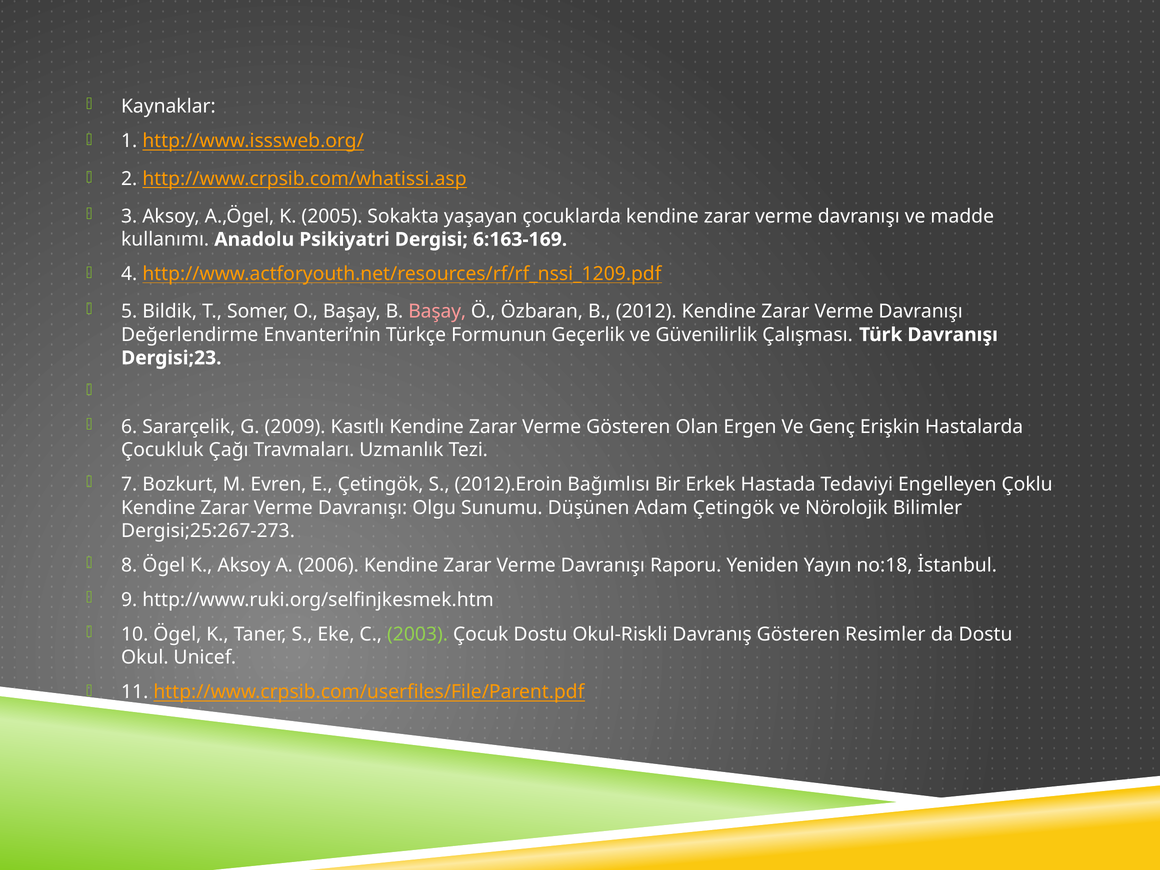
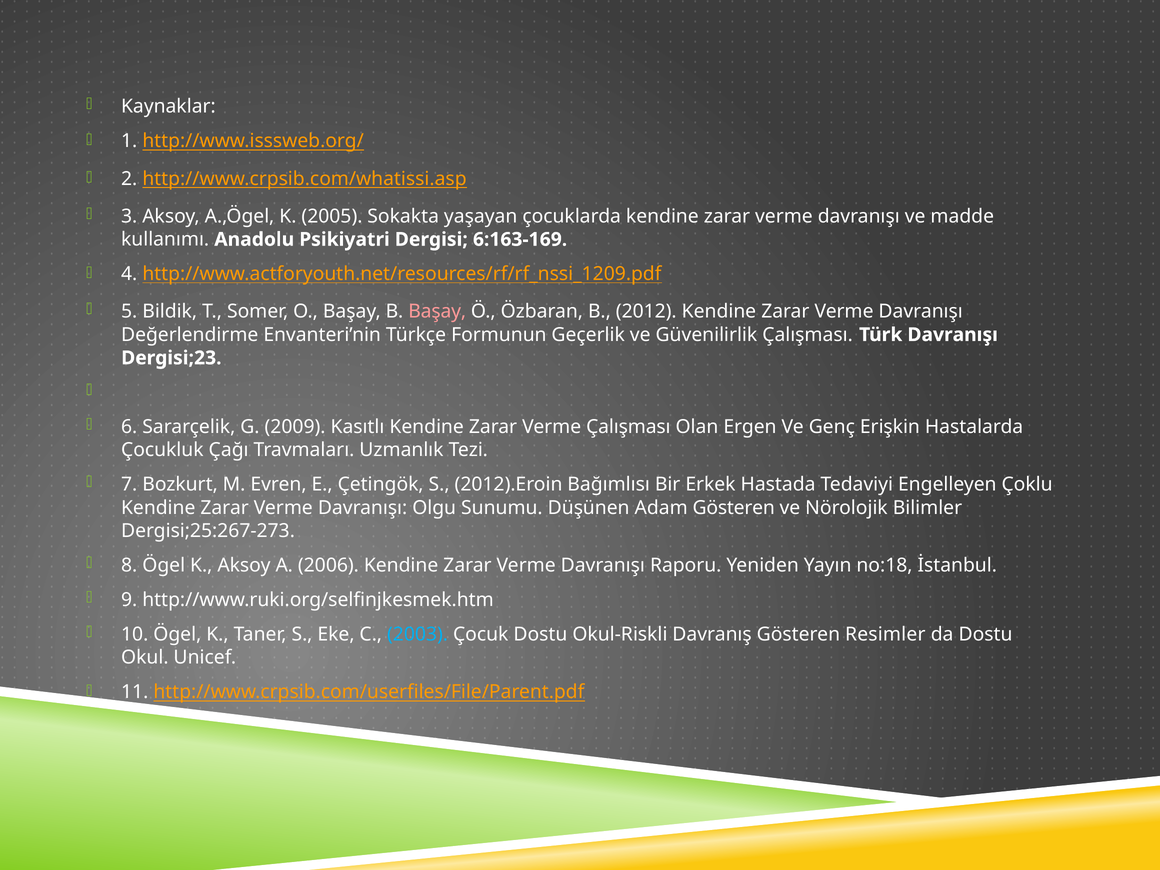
Verme Gösteren: Gösteren -> Çalışması
Adam Çetingök: Çetingök -> Gösteren
2003 colour: light green -> light blue
